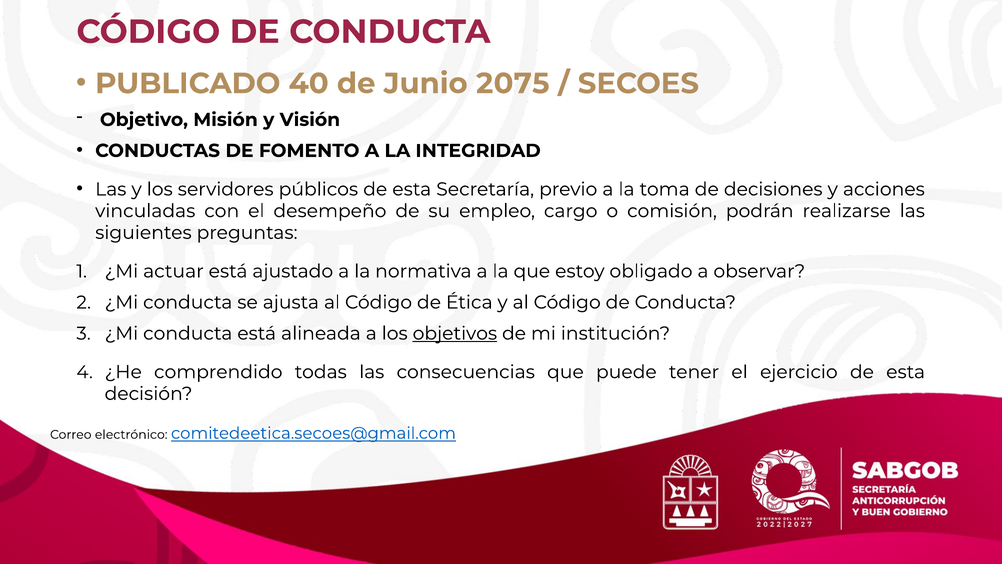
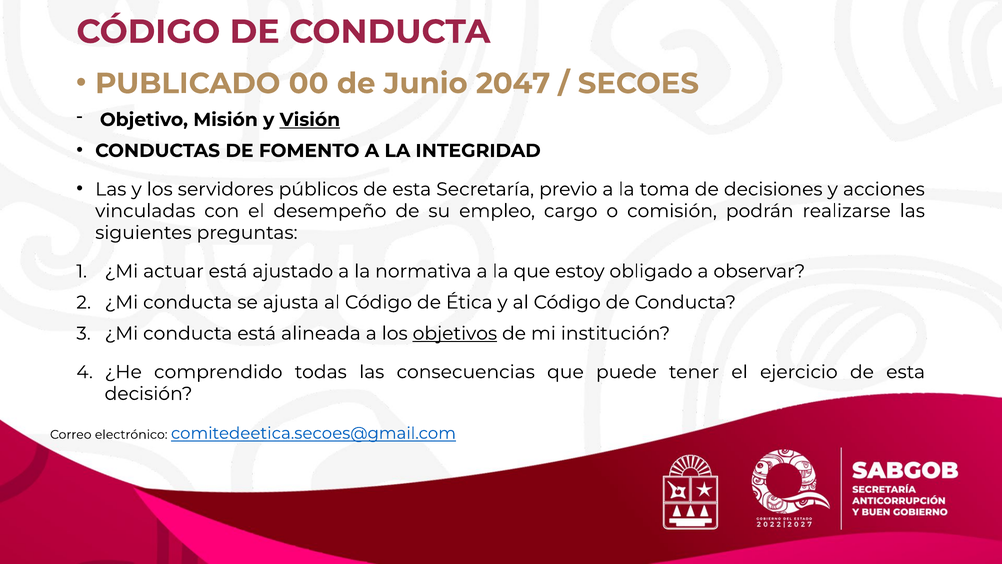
40: 40 -> 00
2075: 2075 -> 2047
Visión underline: none -> present
